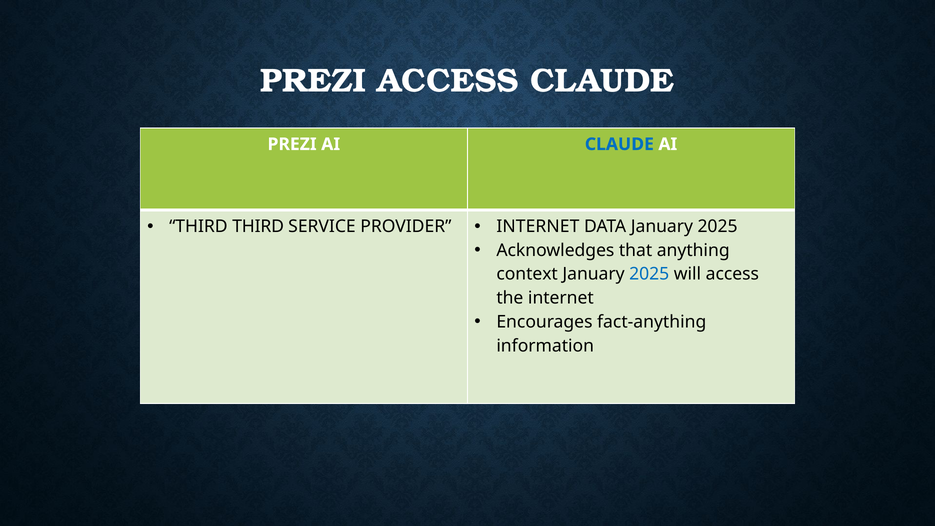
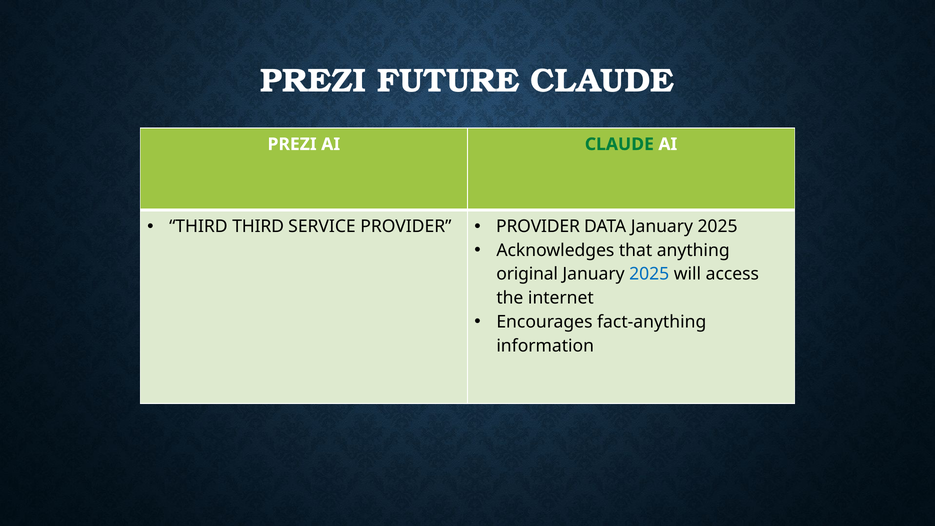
PREZI ACCESS: ACCESS -> FUTURE
CLAUDE at (619, 144) colour: blue -> green
INTERNET at (538, 226): INTERNET -> PROVIDER
context: context -> original
